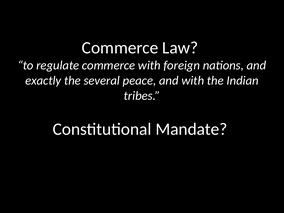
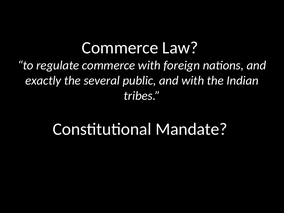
peace: peace -> public
